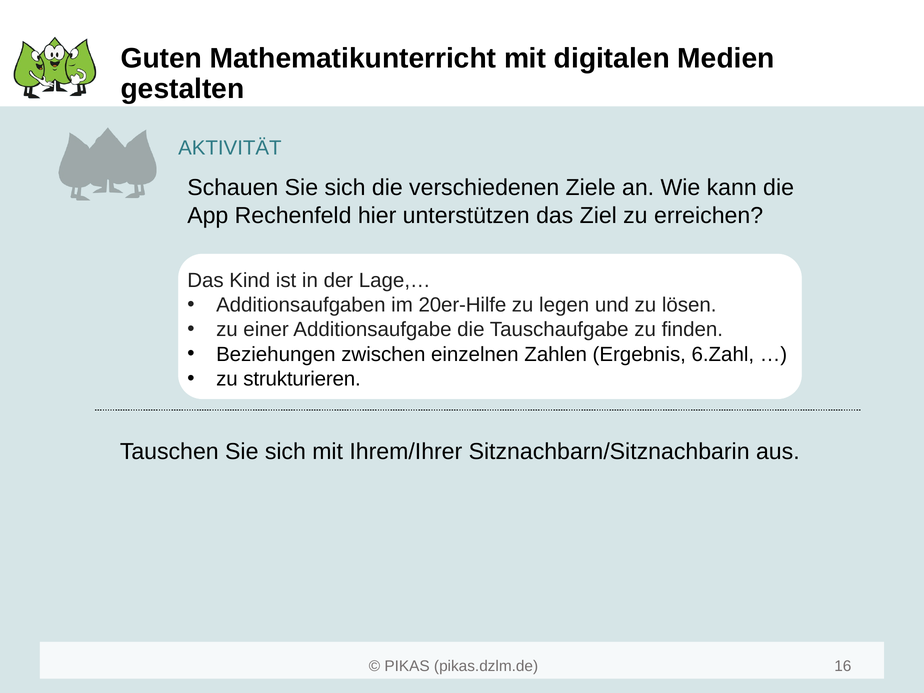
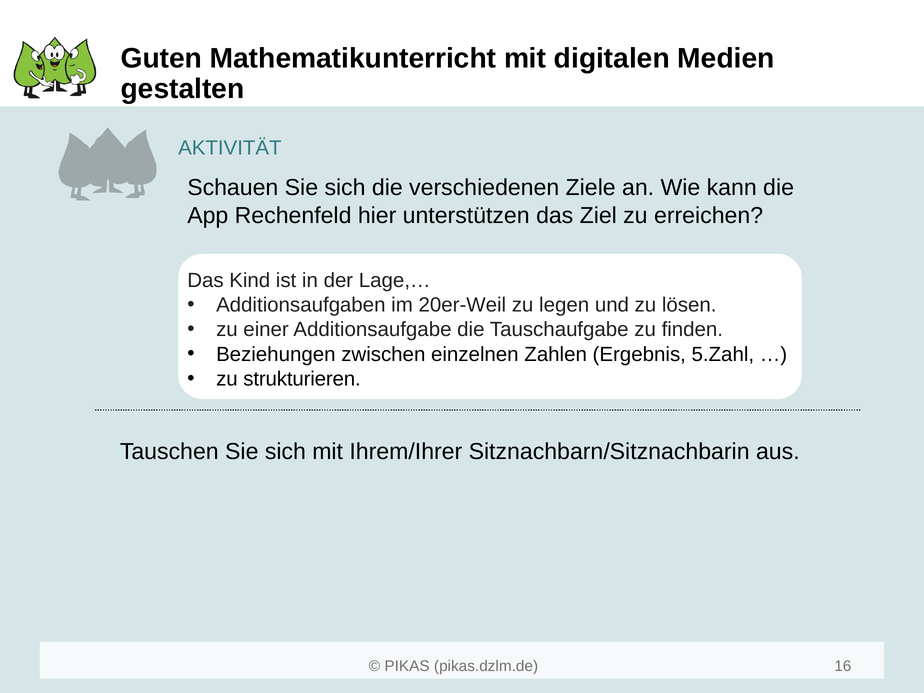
20er-Hilfe: 20er-Hilfe -> 20er-Weil
6.Zahl: 6.Zahl -> 5.Zahl
